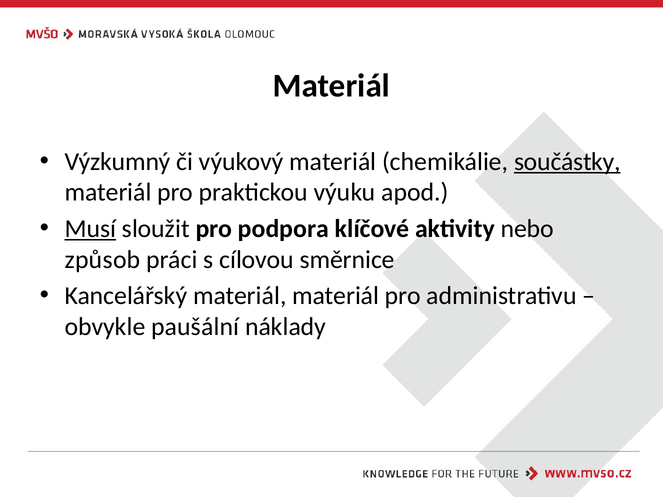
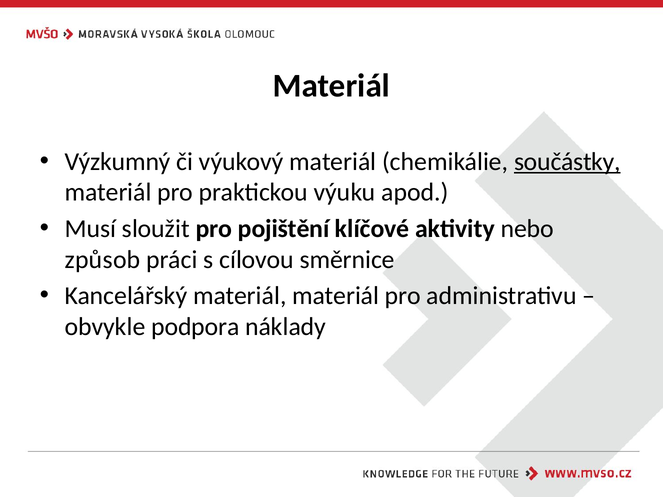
Musí underline: present -> none
podpora: podpora -> pojištění
paušální: paušální -> podpora
